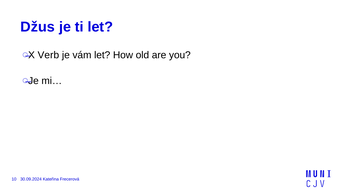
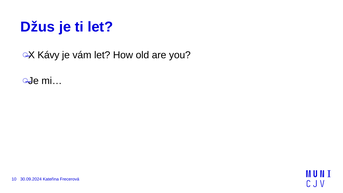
Verb: Verb -> Kávy
